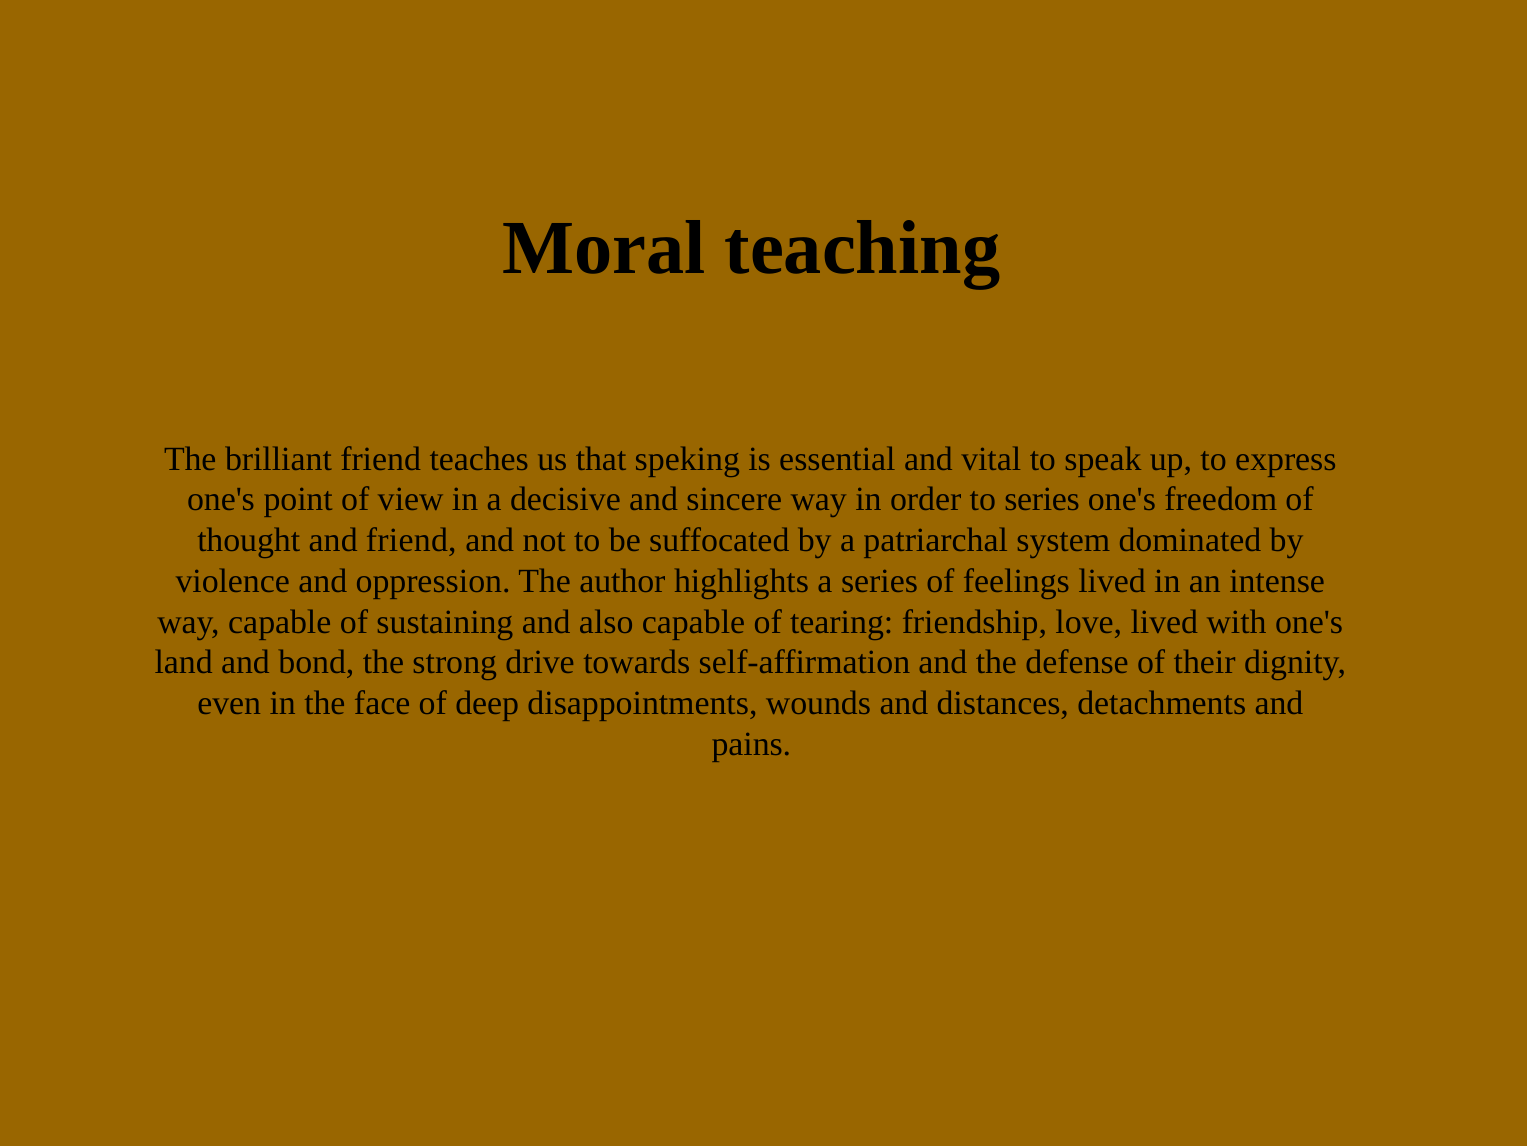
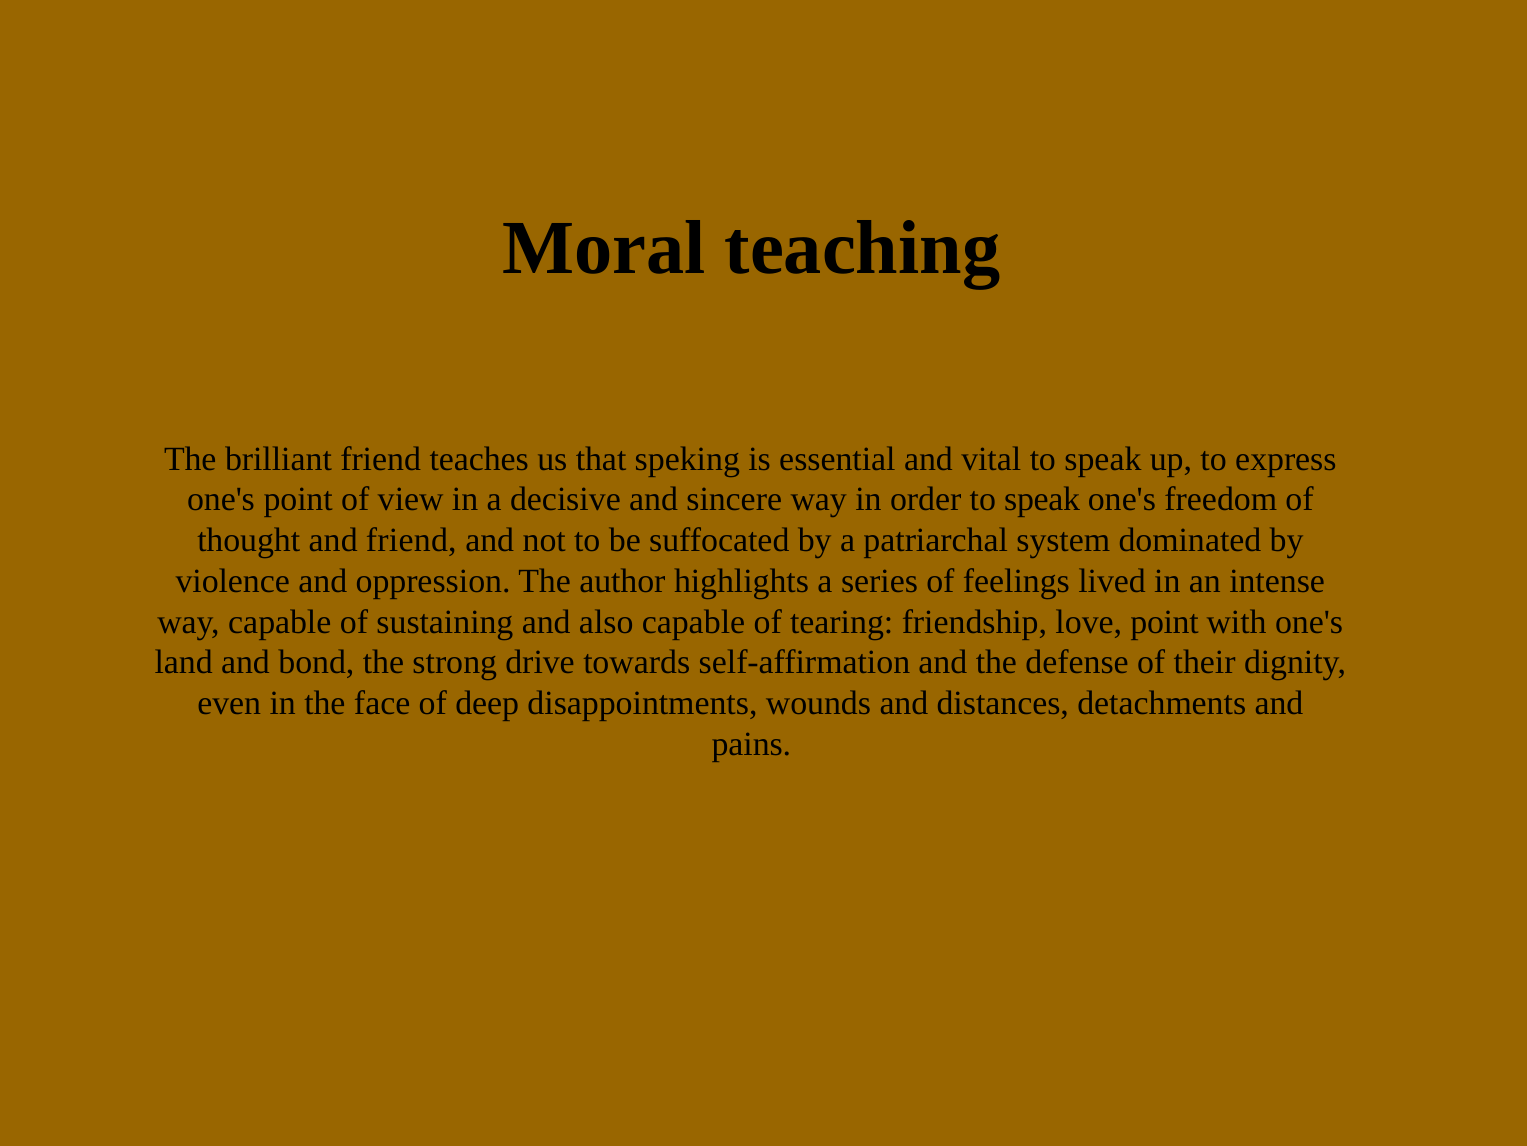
order to series: series -> speak
love lived: lived -> point
